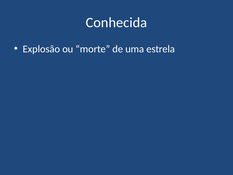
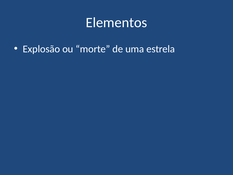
Conhecida: Conhecida -> Elementos
